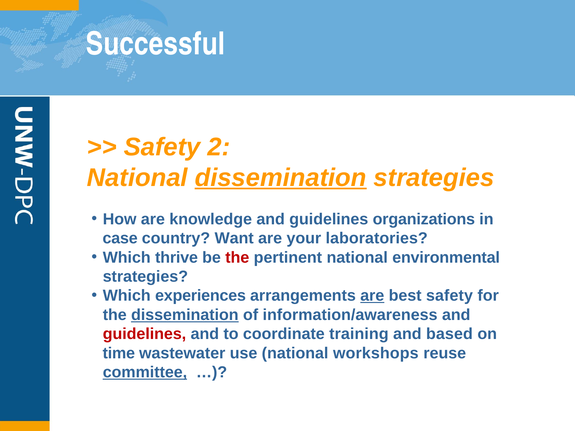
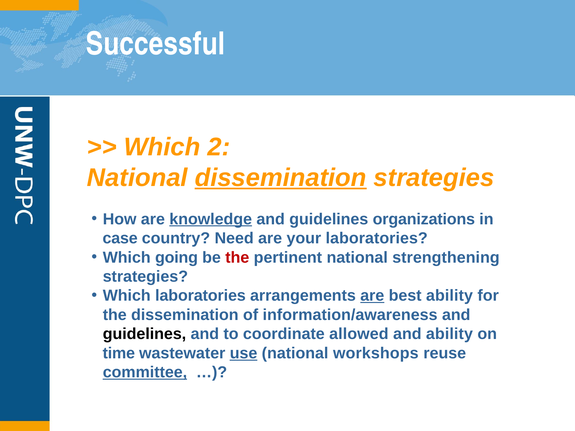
Safety at (162, 147): Safety -> Which
knowledge underline: none -> present
Want: Want -> Need
thrive: thrive -> going
environmental: environmental -> strengthening
Which experiences: experiences -> laboratories
best safety: safety -> ability
dissemination at (185, 315) underline: present -> none
guidelines at (144, 334) colour: red -> black
training: training -> allowed
and based: based -> ability
use underline: none -> present
